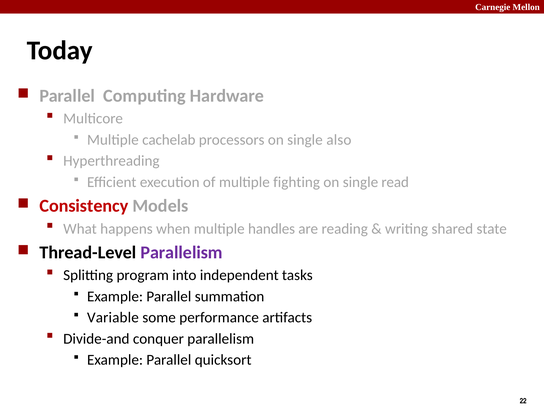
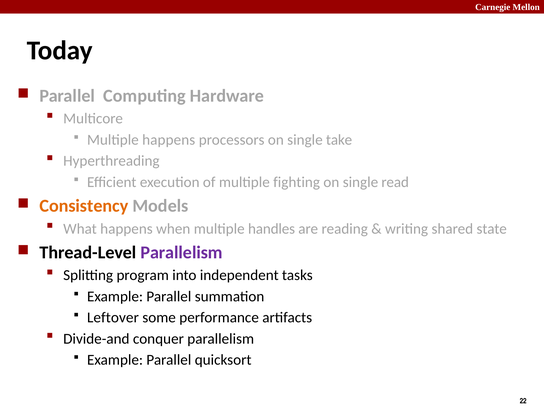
Multiple cachelab: cachelab -> happens
also: also -> take
Consistency colour: red -> orange
Variable: Variable -> Leftover
